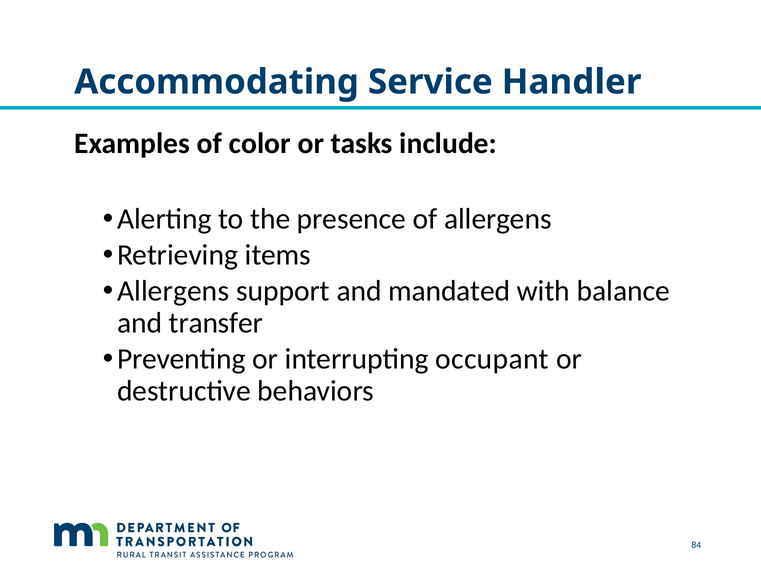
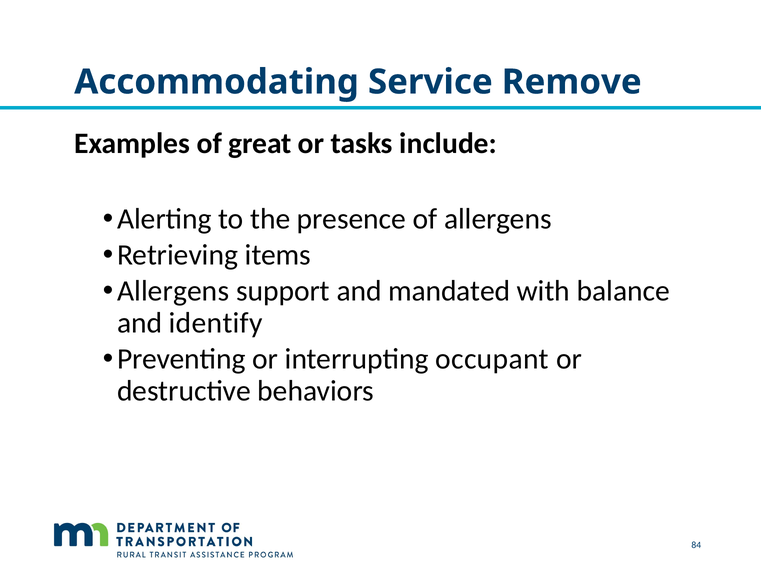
Handler: Handler -> Remove
color: color -> great
transfer: transfer -> identify
